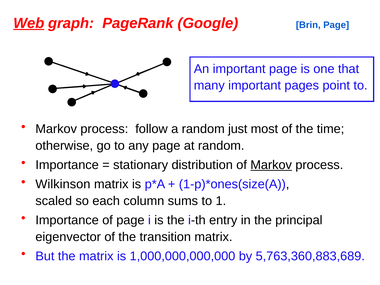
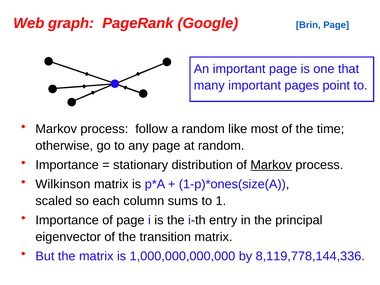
Web underline: present -> none
just: just -> like
5,763,360,883,689: 5,763,360,883,689 -> 8,119,778,144,336
